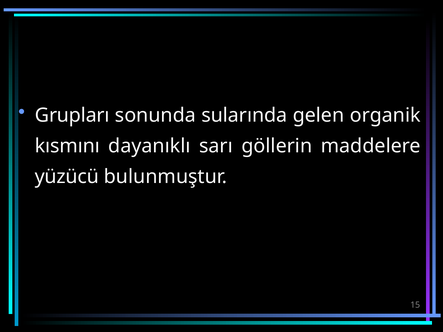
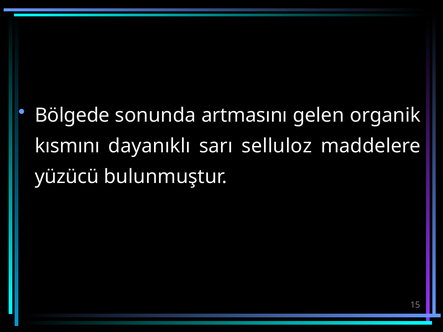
Grupları: Grupları -> Bölgede
sularında: sularında -> artmasını
göllerin: göllerin -> selluloz
